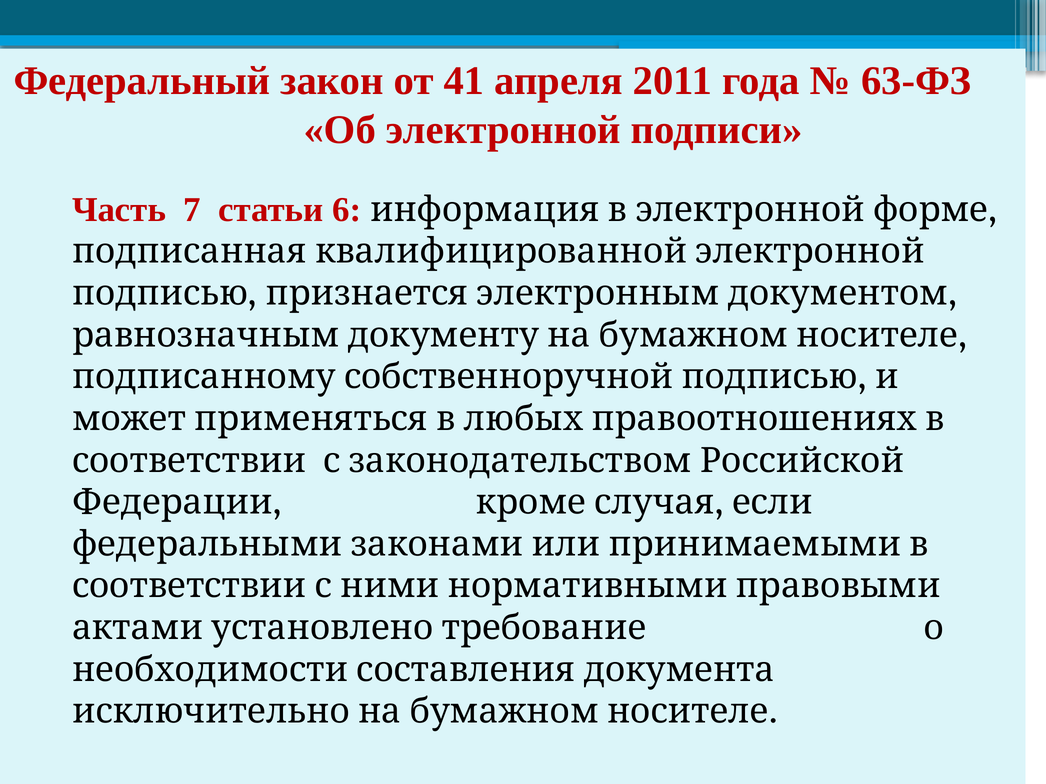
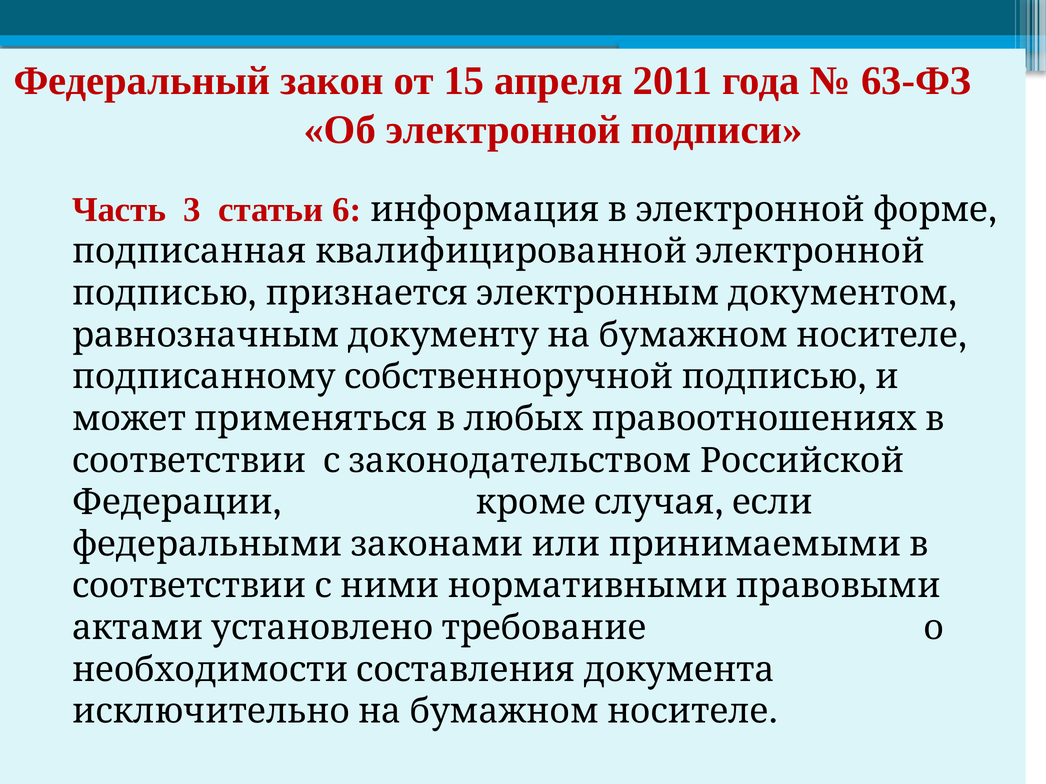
41: 41 -> 15
7: 7 -> 3
